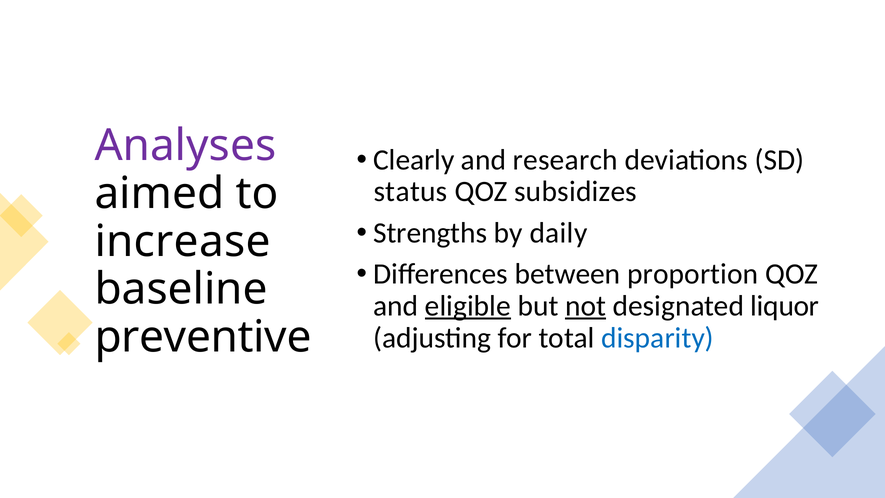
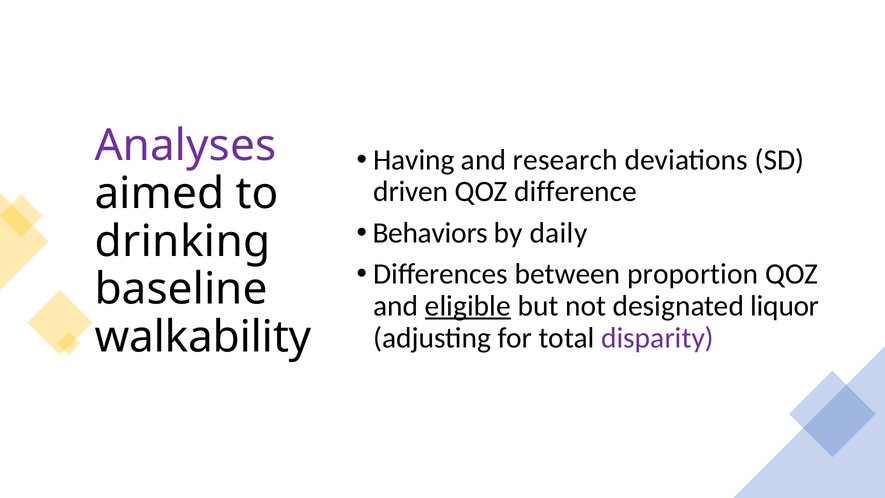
Clearly: Clearly -> Having
status: status -> driven
subsidizes: subsidizes -> difference
Strengths: Strengths -> Behaviors
increase: increase -> drinking
not underline: present -> none
preventive: preventive -> walkability
disparity colour: blue -> purple
